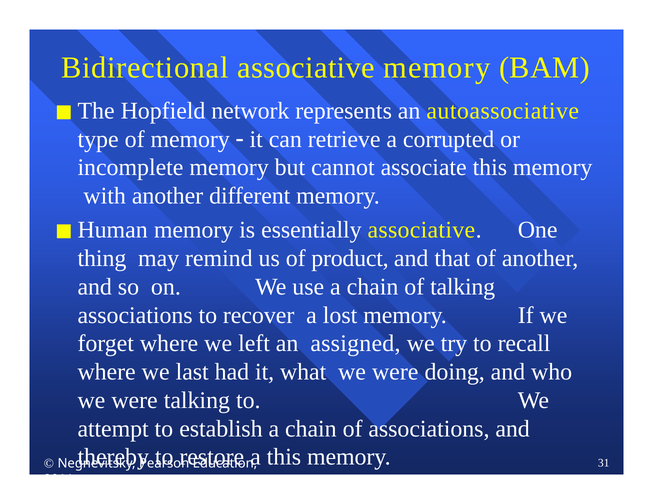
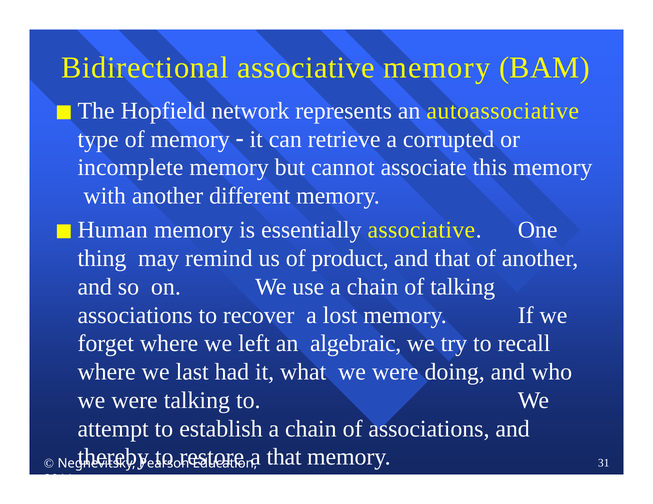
assigned: assigned -> algebraic
a this: this -> that
